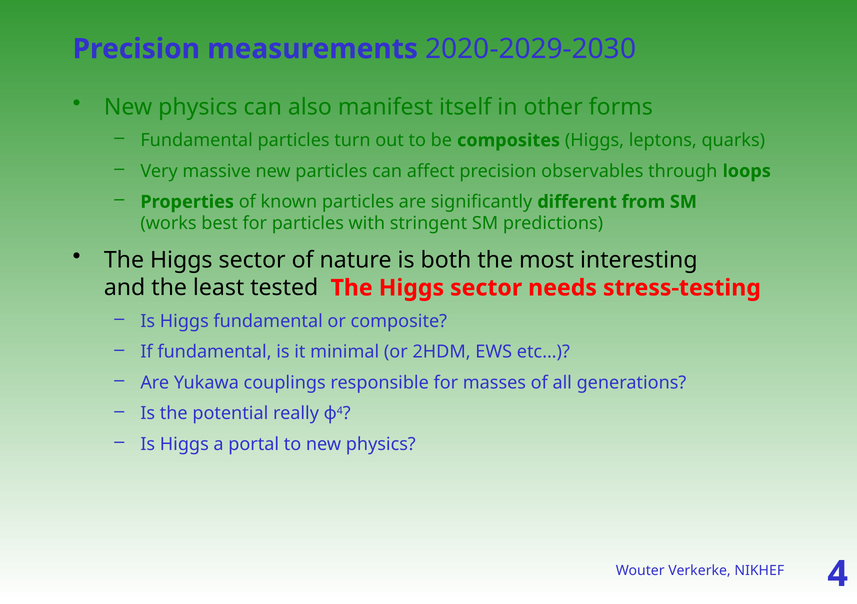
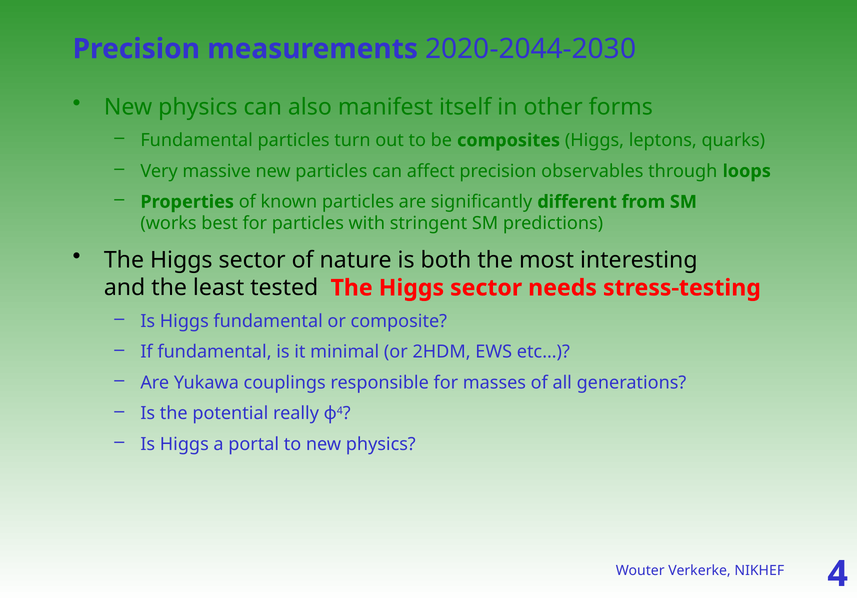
2020-2029-2030: 2020-2029-2030 -> 2020-2044-2030
